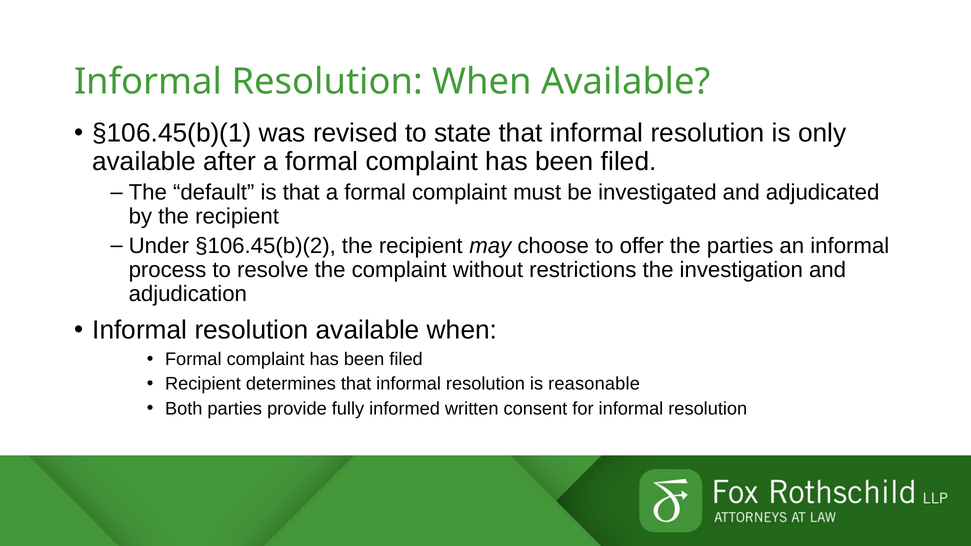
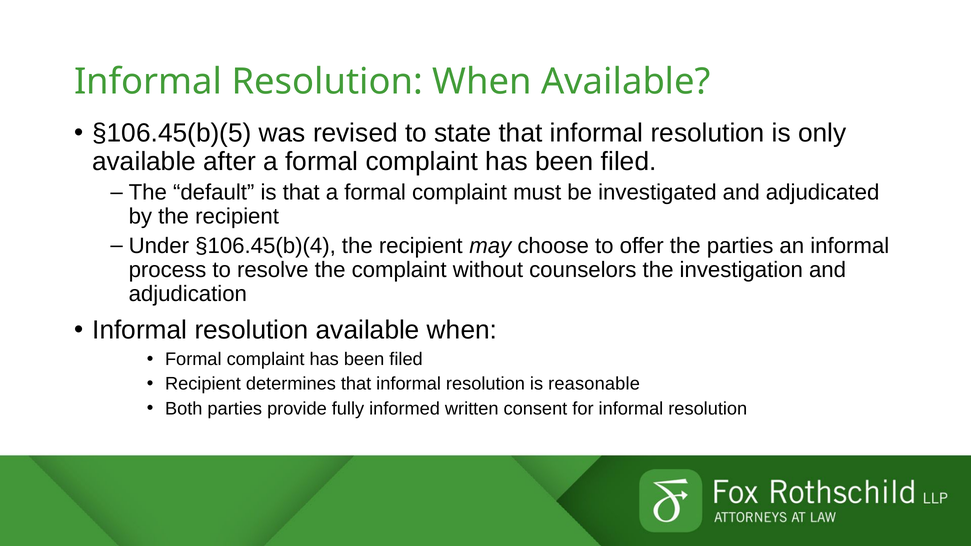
§106.45(b)(1: §106.45(b)(1 -> §106.45(b)(5
§106.45(b)(2: §106.45(b)(2 -> §106.45(b)(4
restrictions: restrictions -> counselors
